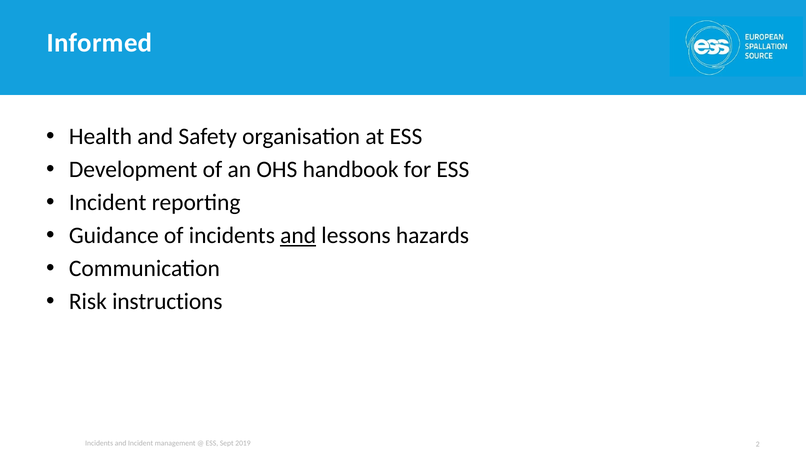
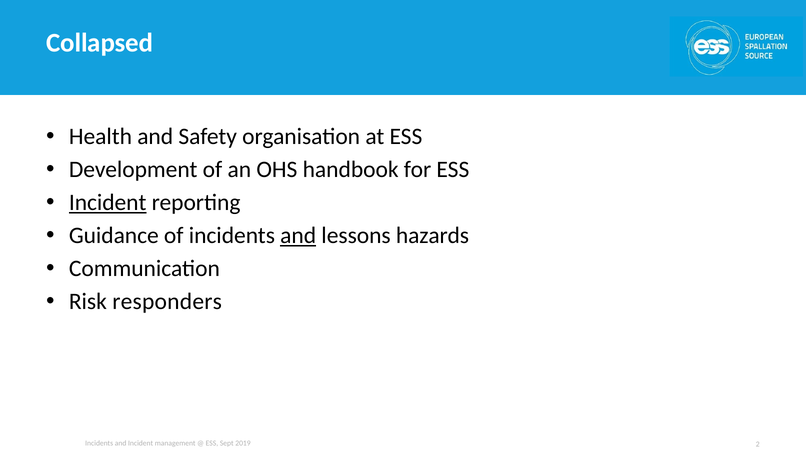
Informed: Informed -> Collapsed
Incident at (108, 202) underline: none -> present
instructions: instructions -> responders
